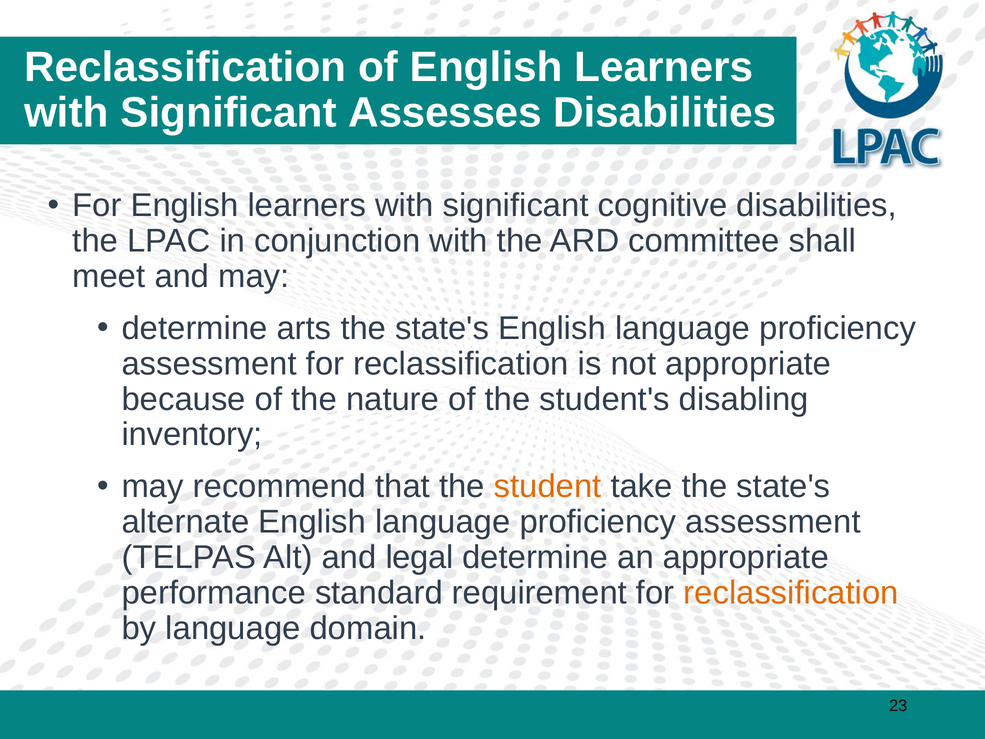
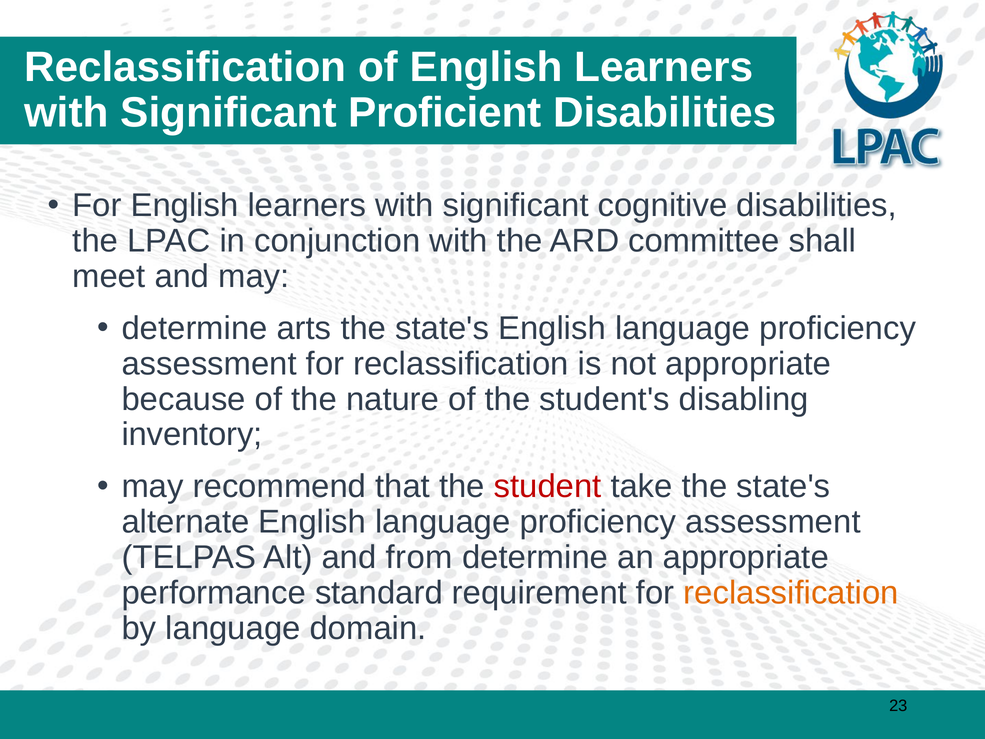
Assesses: Assesses -> Proficient
student colour: orange -> red
legal: legal -> from
